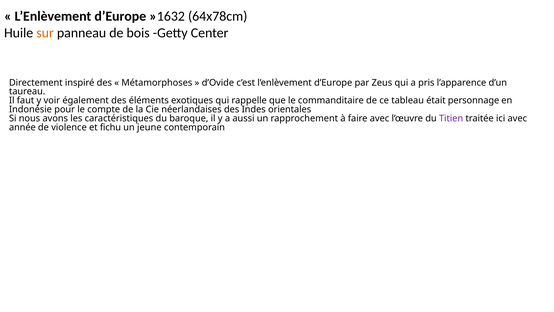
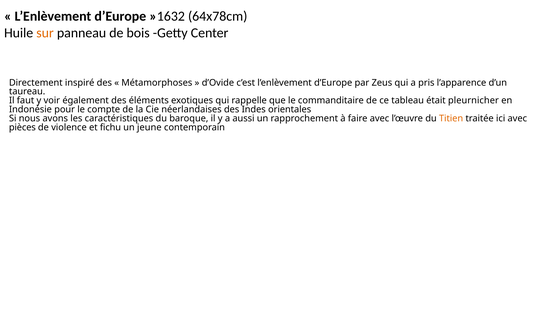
personnage: personnage -> pleurnicher
Titien colour: purple -> orange
année: année -> pièces
